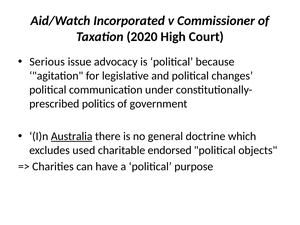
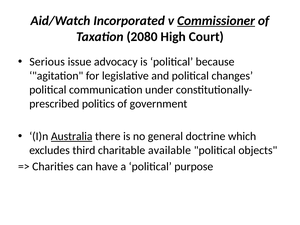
Commissioner underline: none -> present
2020: 2020 -> 2080
used: used -> third
endorsed: endorsed -> available
